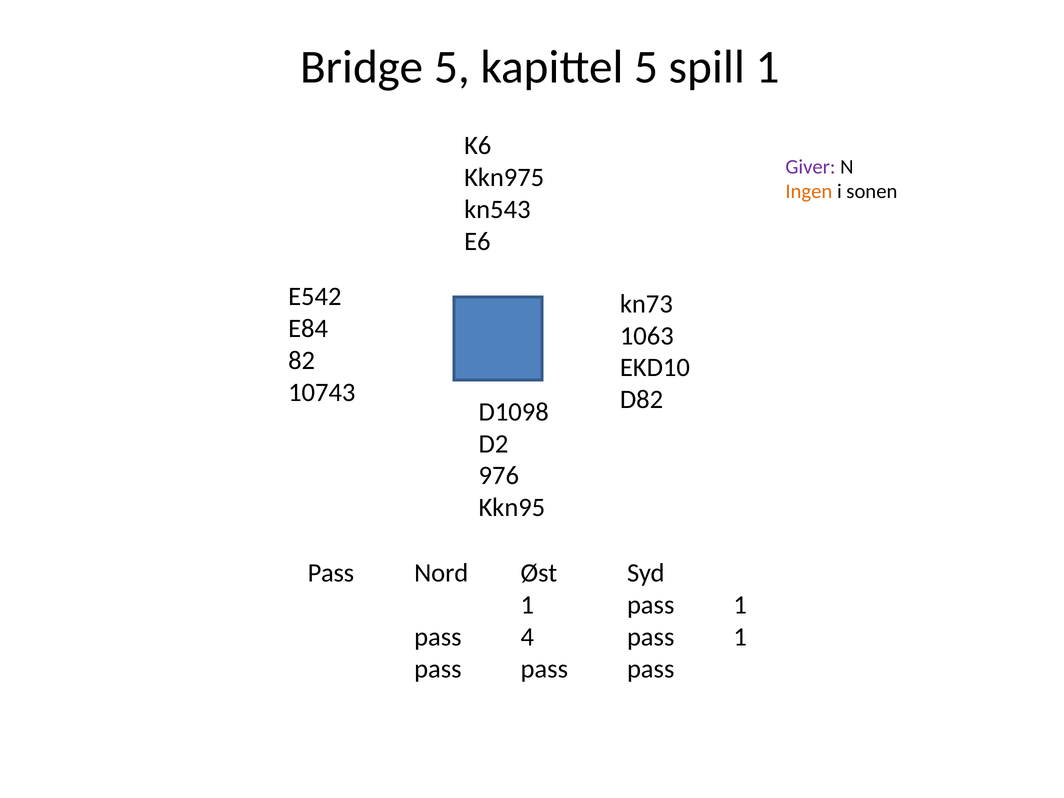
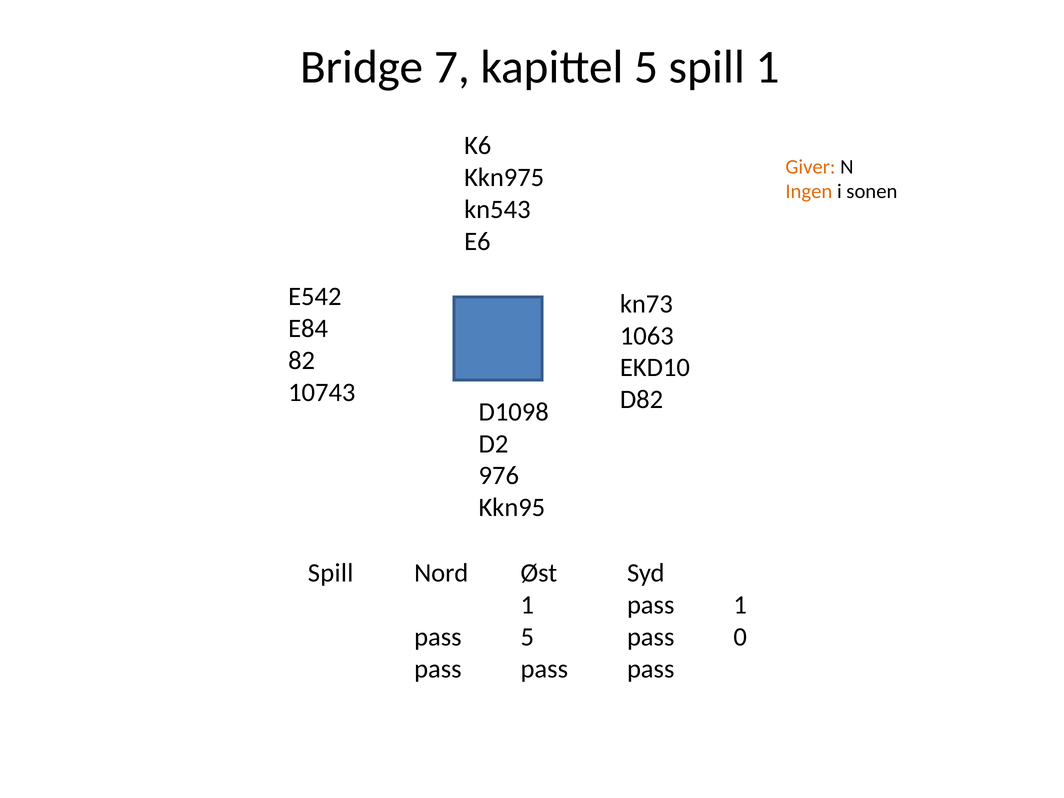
Bridge 5: 5 -> 7
Giver colour: purple -> orange
Pass at (331, 573): Pass -> Spill
pass 4: 4 -> 5
1 at (740, 637): 1 -> 0
